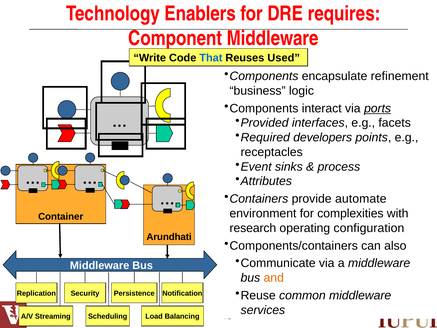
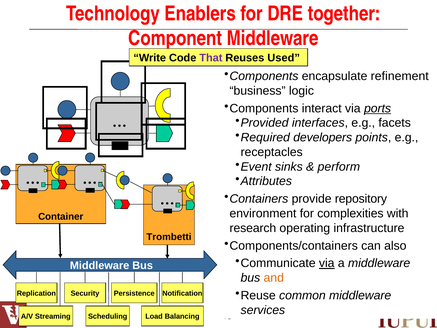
requires: requires -> together
That colour: blue -> purple
process: process -> perform
automate: automate -> repository
configuration: configuration -> infrastructure
Arundhati: Arundhati -> Trombetti
via at (327, 263) underline: none -> present
